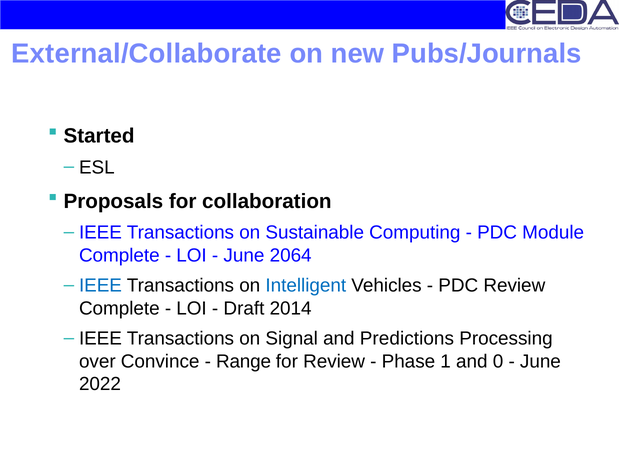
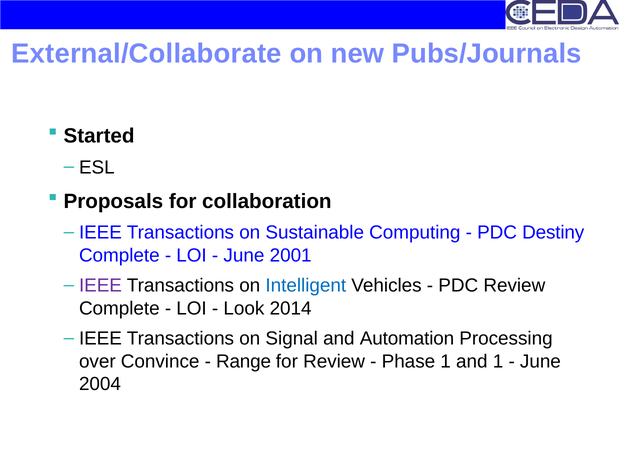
Module: Module -> Destiny
2064: 2064 -> 2001
IEEE at (100, 285) colour: blue -> purple
Draft: Draft -> Look
Predictions: Predictions -> Automation
and 0: 0 -> 1
2022: 2022 -> 2004
